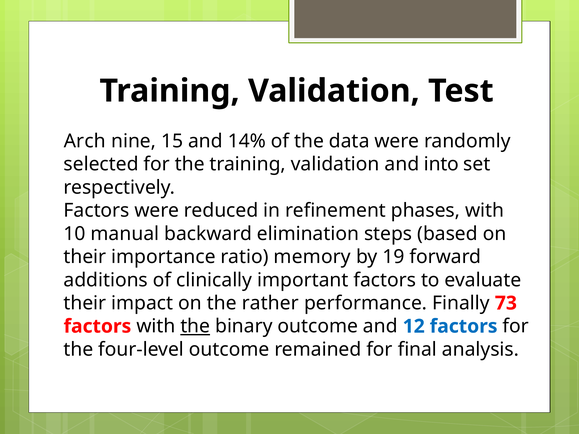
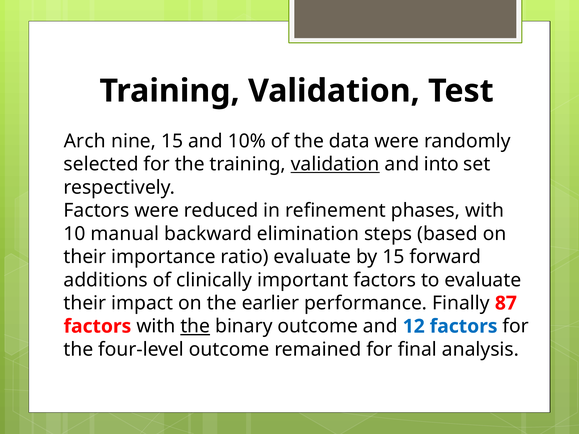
14%: 14% -> 10%
validation at (335, 164) underline: none -> present
ratio memory: memory -> evaluate
by 19: 19 -> 15
rather: rather -> earlier
73: 73 -> 87
